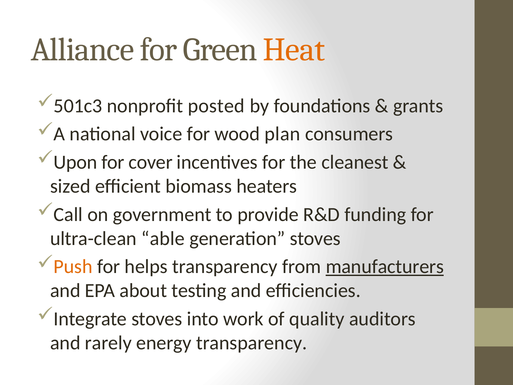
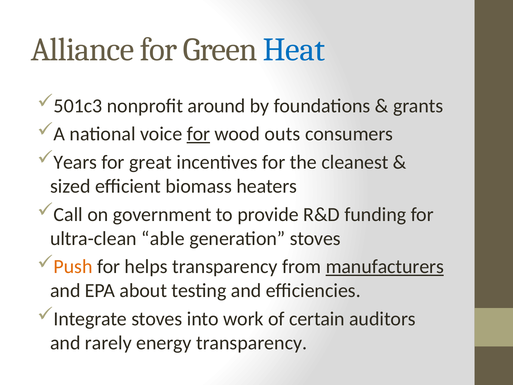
Heat colour: orange -> blue
posted: posted -> around
for at (198, 134) underline: none -> present
plan: plan -> outs
Upon: Upon -> Years
cover: cover -> great
quality: quality -> certain
